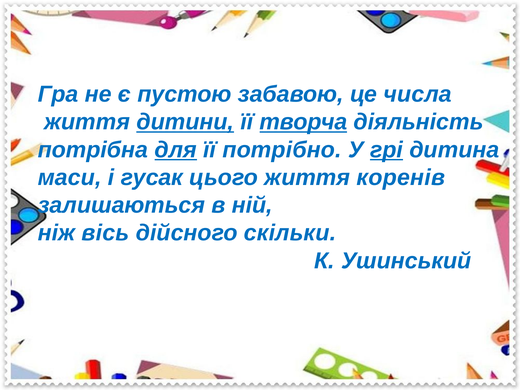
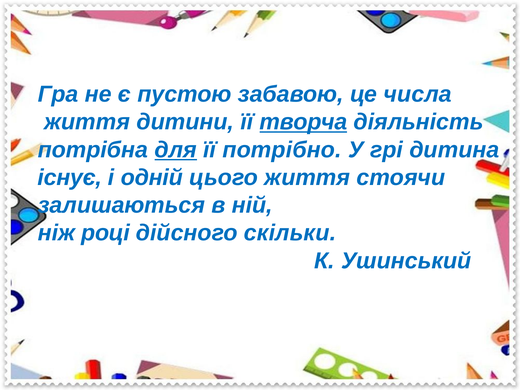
дитини underline: present -> none
грі underline: present -> none
маси: маси -> існує
гусак: гусак -> одній
коренів: коренів -> стоячи
вісь: вісь -> році
